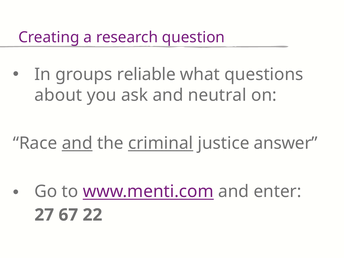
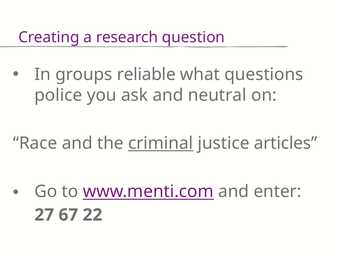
about: about -> police
and at (77, 143) underline: present -> none
answer: answer -> articles
